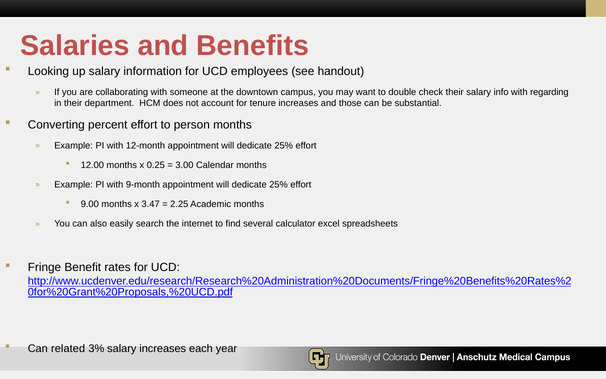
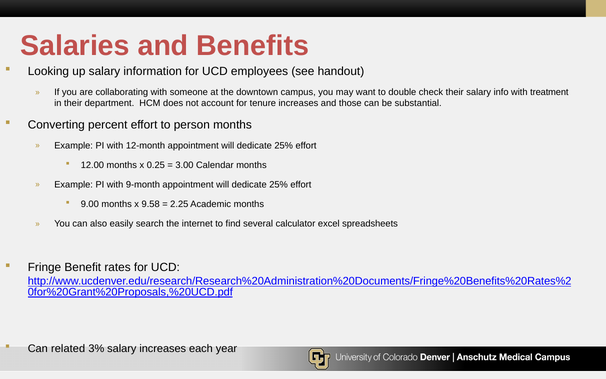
regarding: regarding -> treatment
3.47: 3.47 -> 9.58
